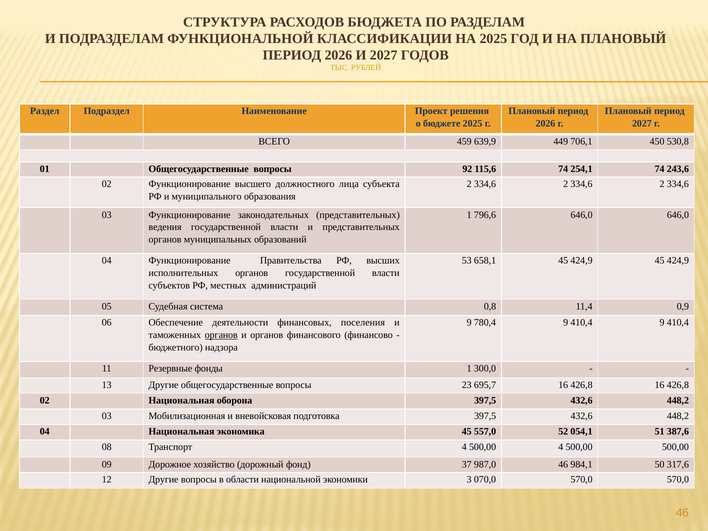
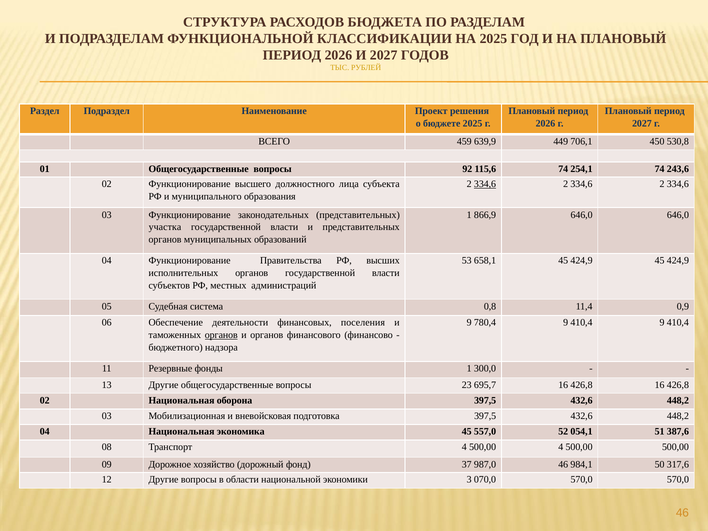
334,6 at (485, 184) underline: none -> present
796,6: 796,6 -> 866,9
ведения: ведения -> участка
